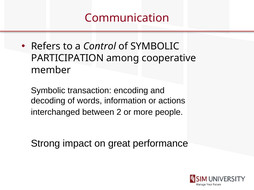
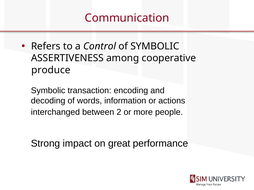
PARTICIPATION: PARTICIPATION -> ASSERTIVENESS
member: member -> produce
